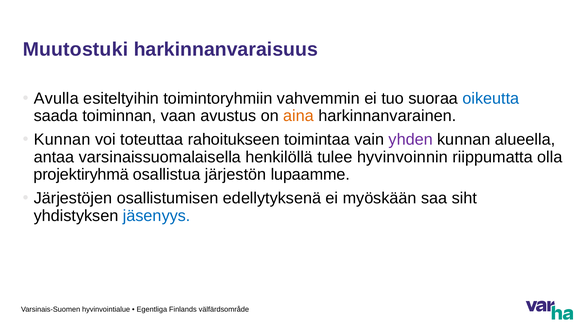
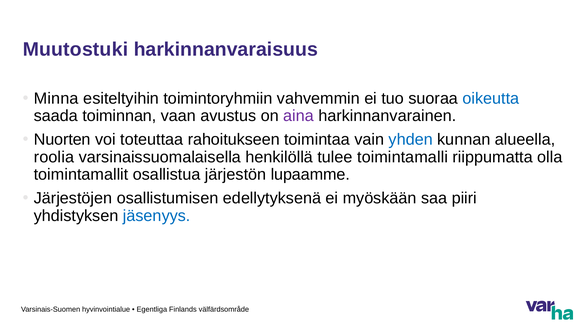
Avulla: Avulla -> Minna
aina colour: orange -> purple
Kunnan at (62, 140): Kunnan -> Nuorten
yhden colour: purple -> blue
antaa: antaa -> roolia
hyvinvoinnin: hyvinvoinnin -> toimintamalli
projektiryhmä: projektiryhmä -> toimintamallit
siht: siht -> piiri
